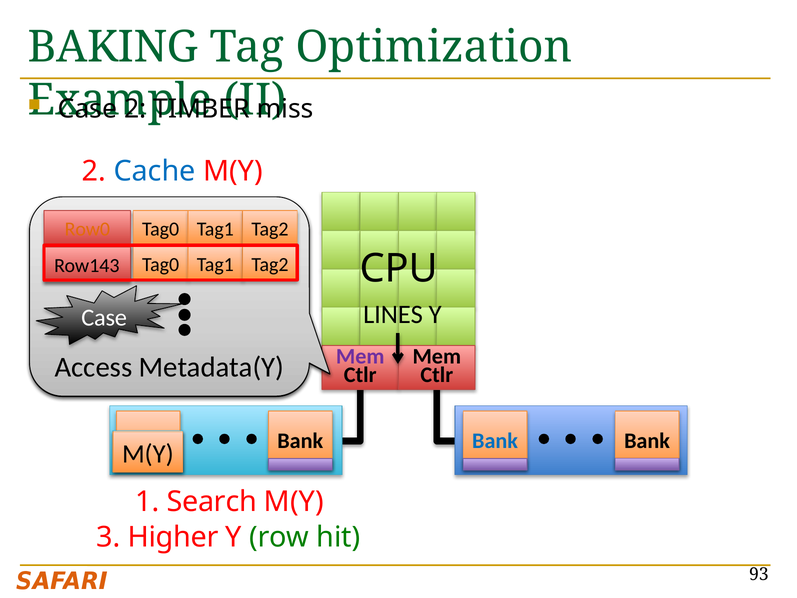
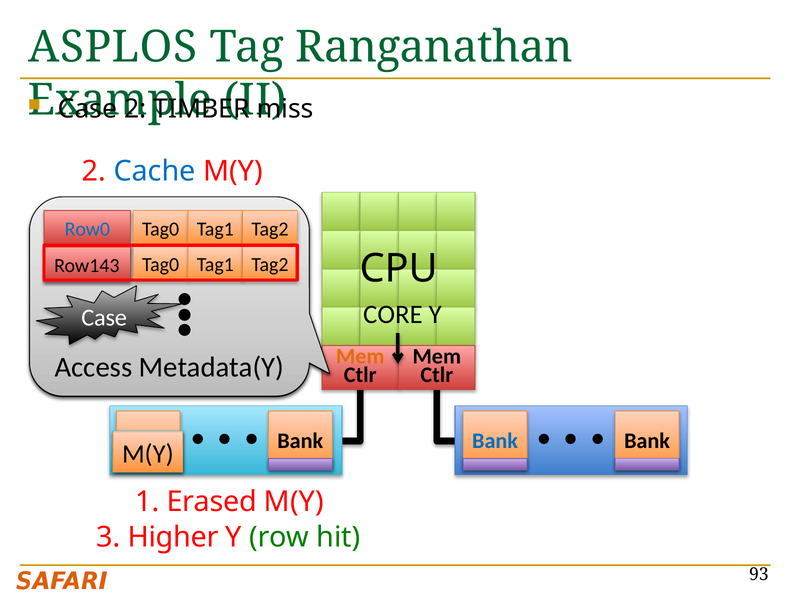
BAKING: BAKING -> ASPLOS
Optimization: Optimization -> Ranganathan
Row0 colour: orange -> blue
LINES: LINES -> CORE
Mem at (360, 356) colour: purple -> orange
Search: Search -> Erased
